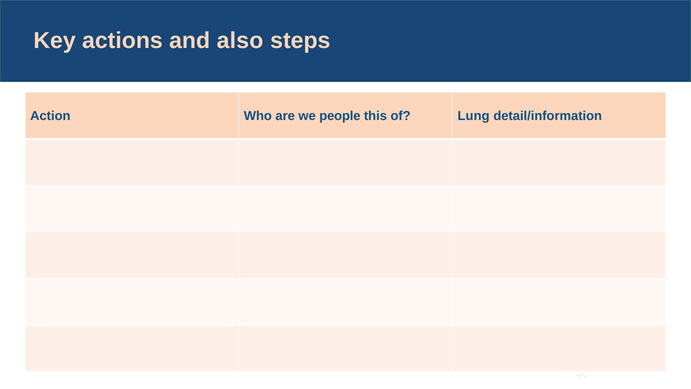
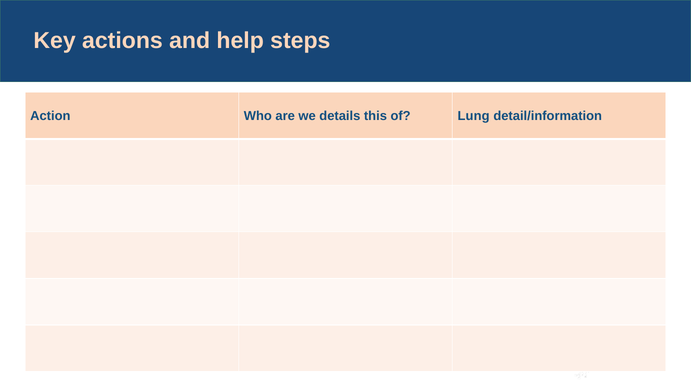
also: also -> help
people: people -> details
